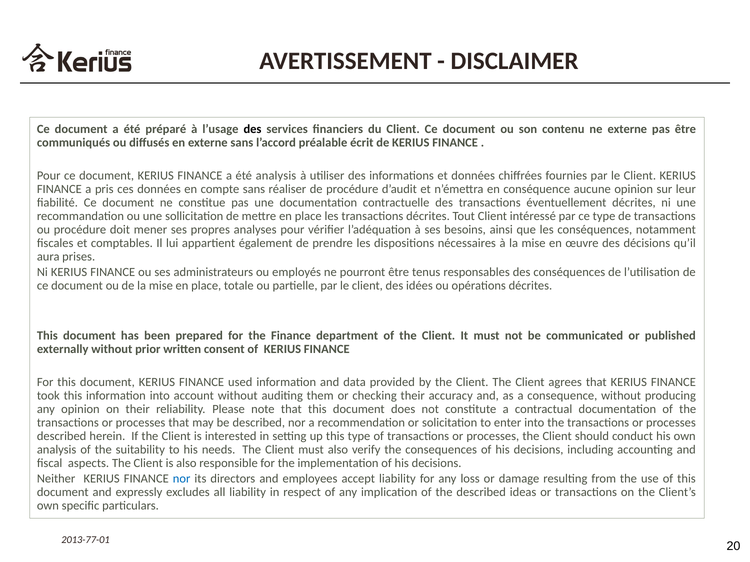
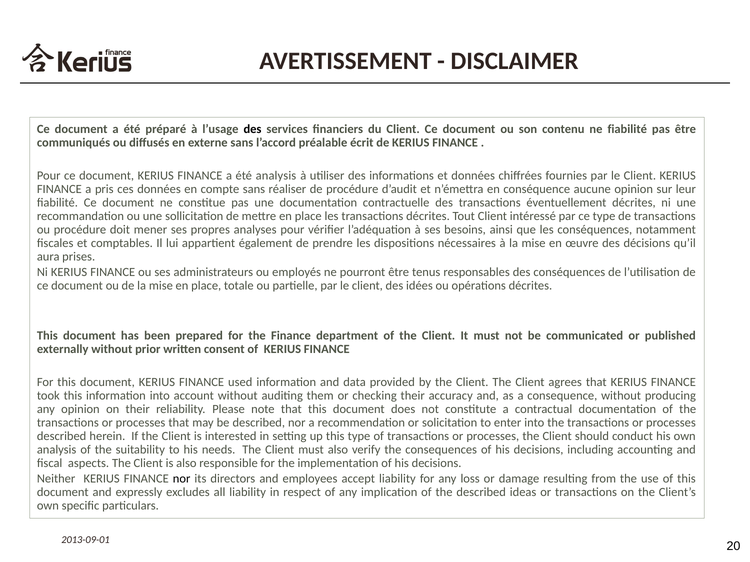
ne externe: externe -> fiabilité
nor at (182, 479) colour: blue -> black
2013-77-01: 2013-77-01 -> 2013-09-01
